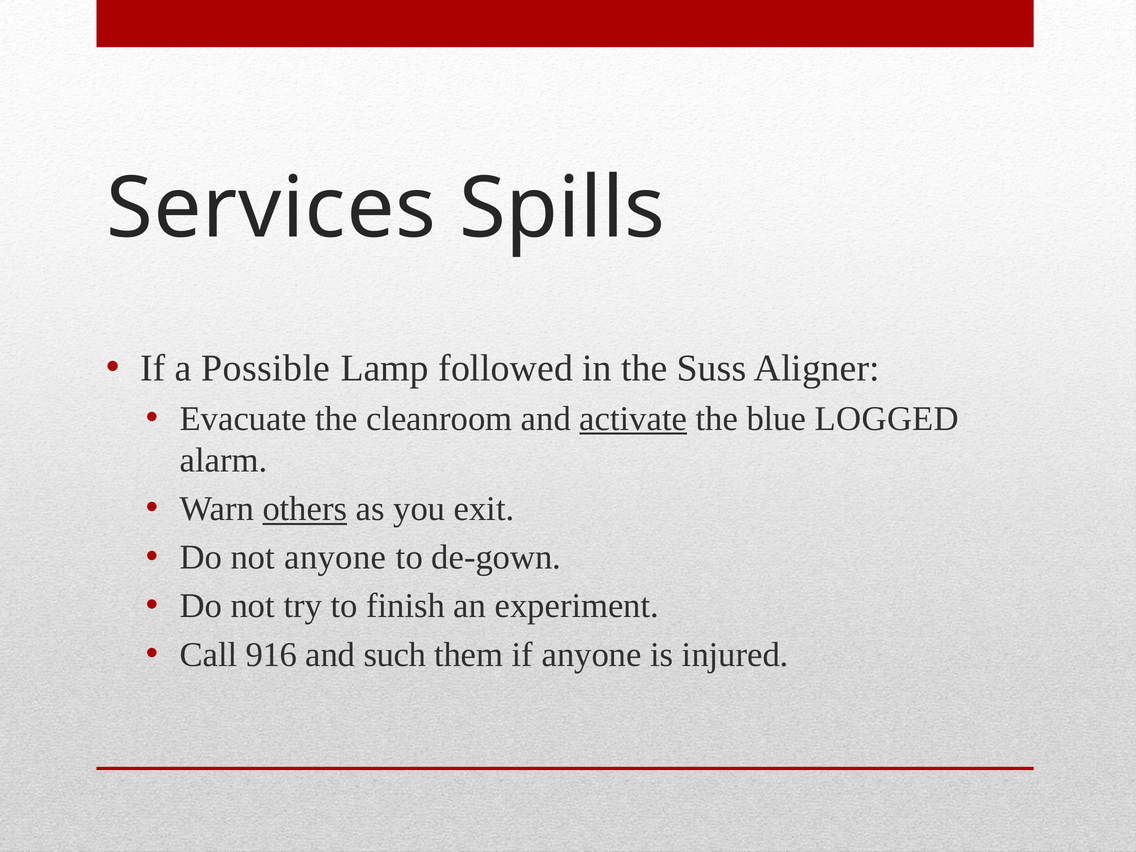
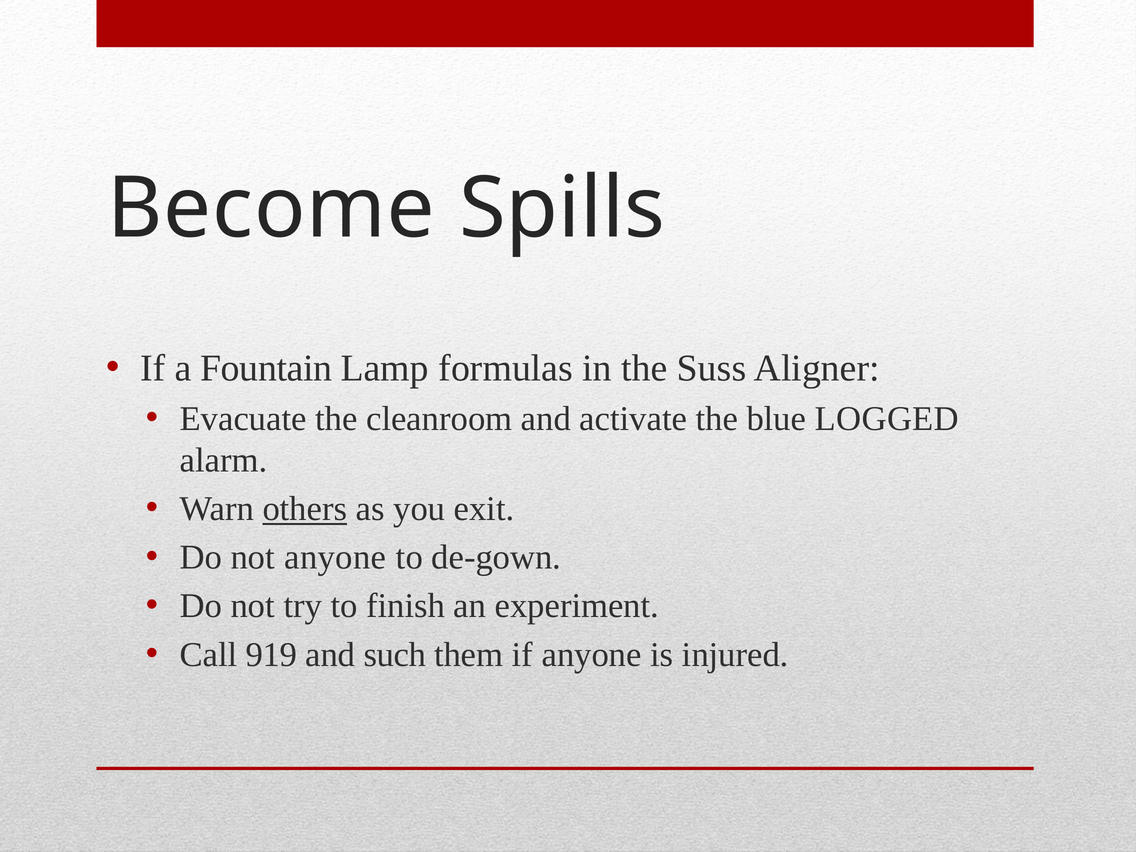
Services: Services -> Become
Possible: Possible -> Fountain
followed: followed -> formulas
activate underline: present -> none
916: 916 -> 919
